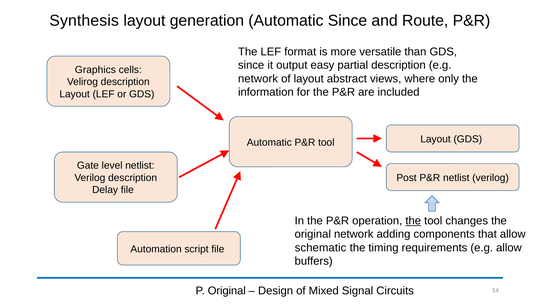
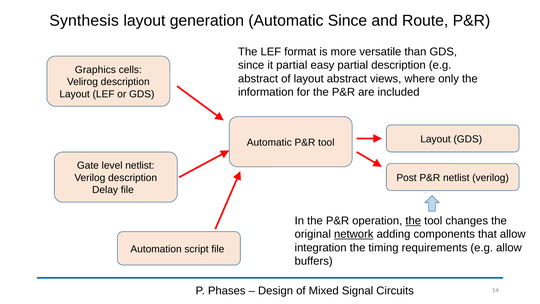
it output: output -> partial
network at (258, 79): network -> abstract
network at (354, 234) underline: none -> present
schematic: schematic -> integration
P Original: Original -> Phases
